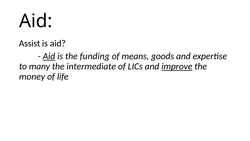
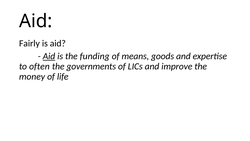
Assist: Assist -> Fairly
many: many -> often
intermediate: intermediate -> governments
improve underline: present -> none
